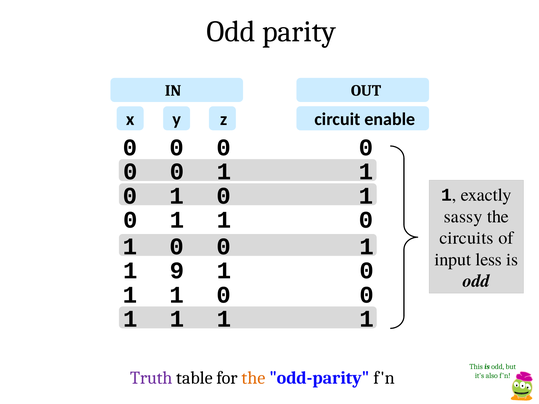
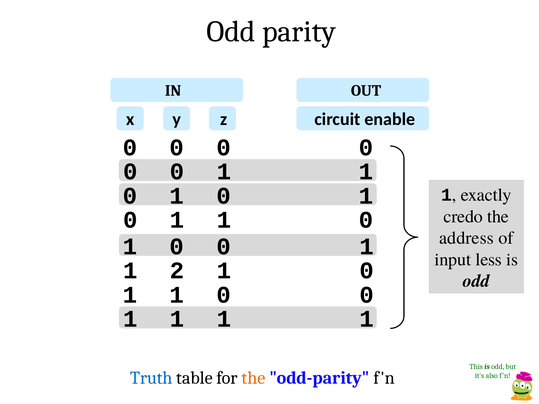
sassy: sassy -> credo
circuits: circuits -> address
9: 9 -> 2
Truth colour: purple -> blue
